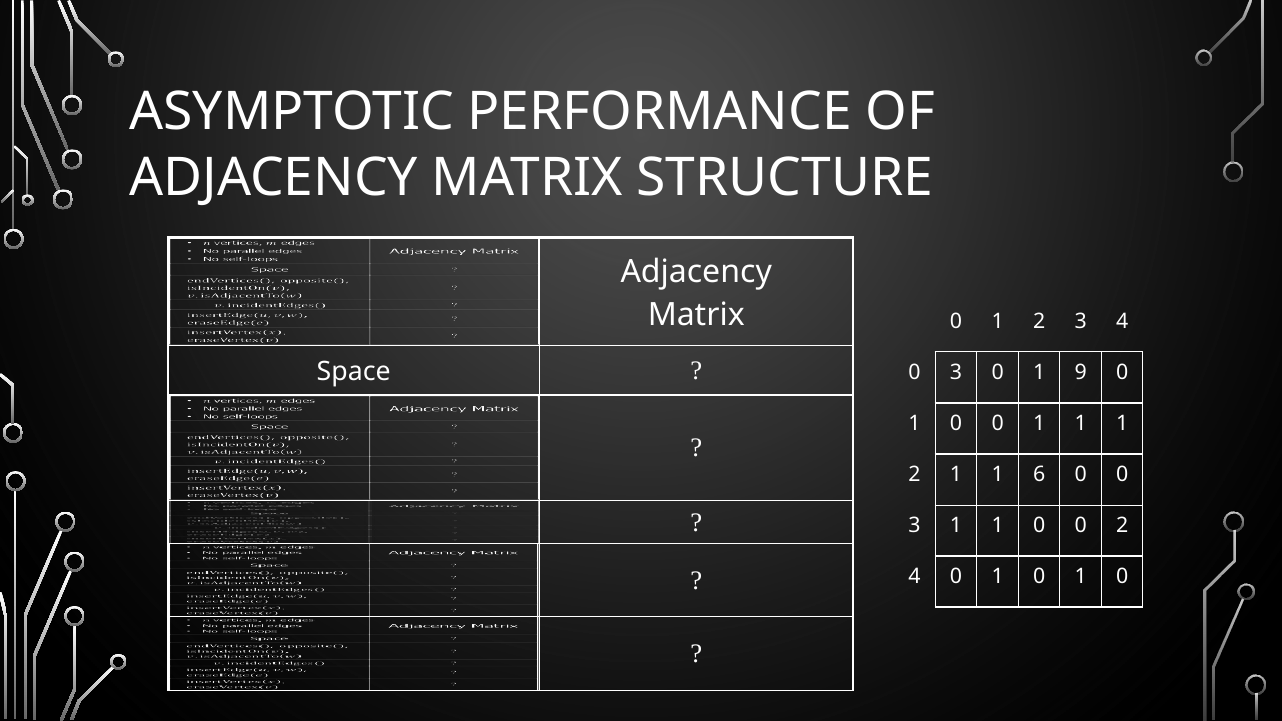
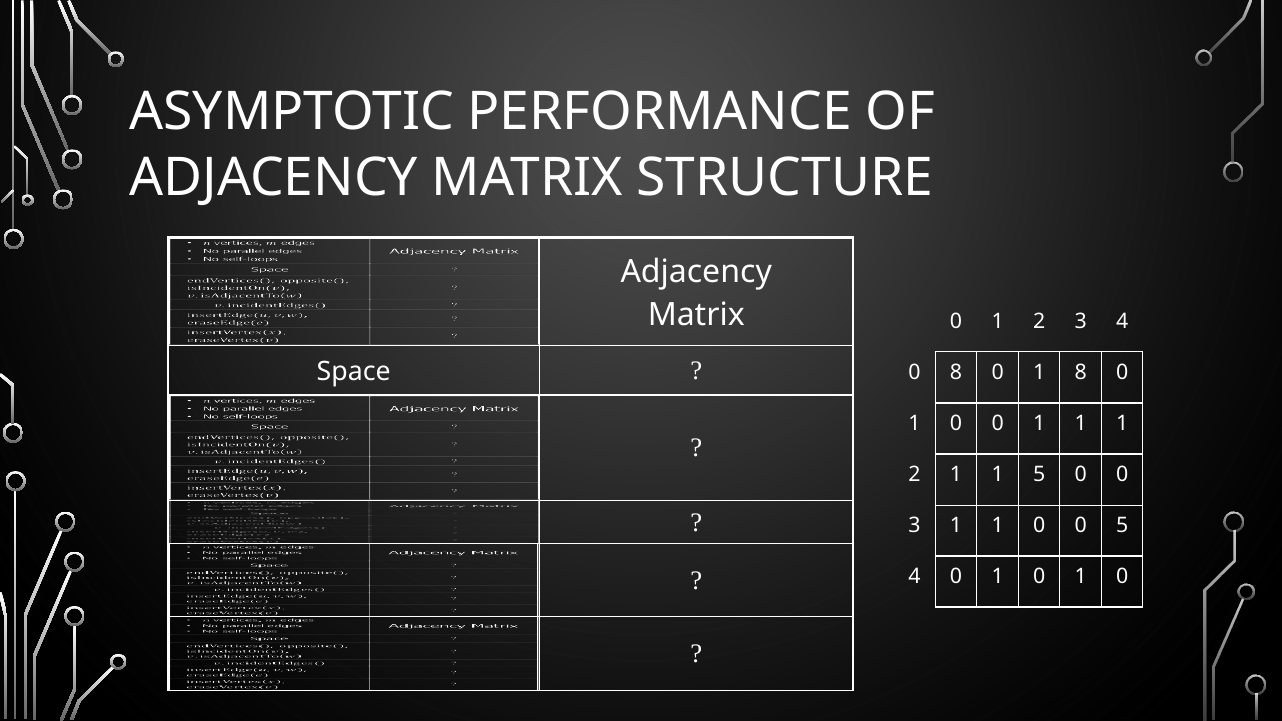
3 at (956, 372): 3 -> 8
1 9: 9 -> 8
1 6: 6 -> 5
0 2: 2 -> 5
